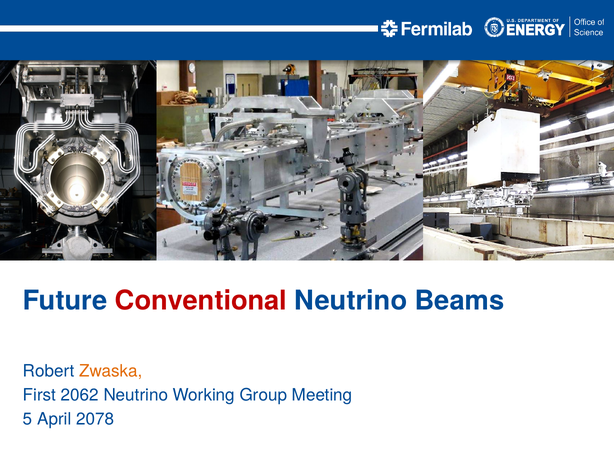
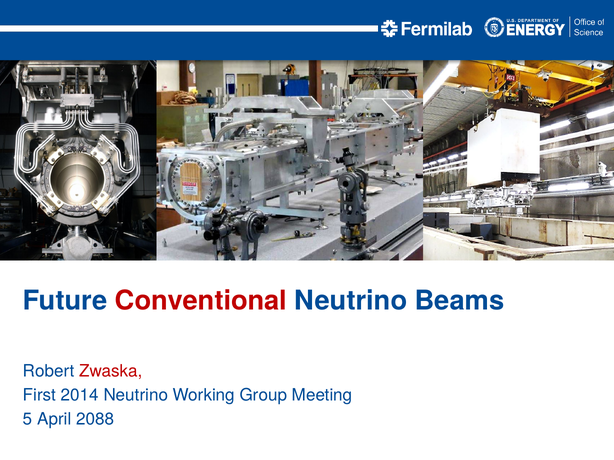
Zwaska colour: orange -> red
2062: 2062 -> 2014
2078: 2078 -> 2088
